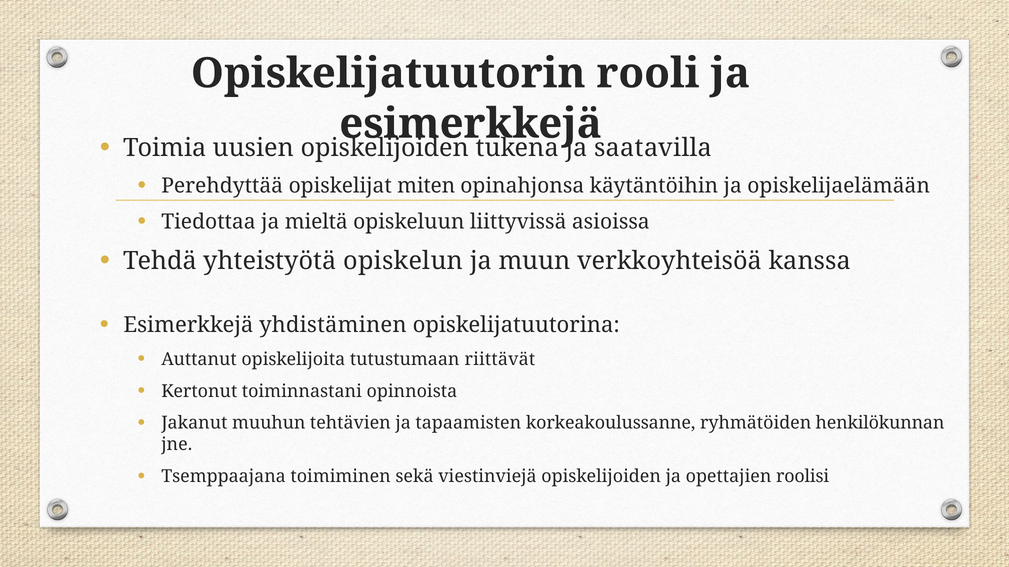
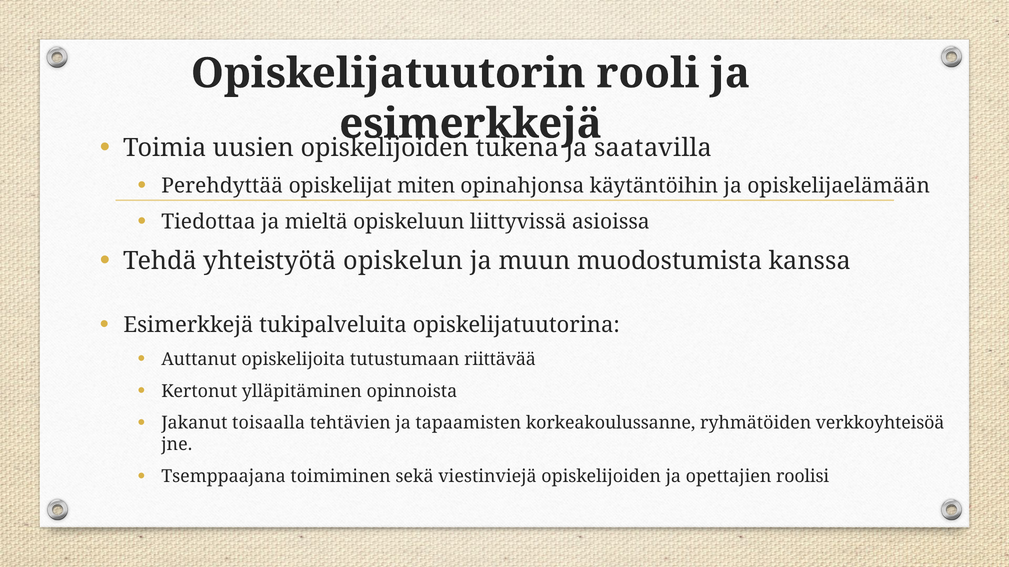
verkkoyhteisöä: verkkoyhteisöä -> muodostumista
yhdistäminen: yhdistäminen -> tukipalveluita
riittävät: riittävät -> riittävää
toiminnastani: toiminnastani -> ylläpitäminen
muuhun: muuhun -> toisaalla
henkilökunnan: henkilökunnan -> verkkoyhteisöä
